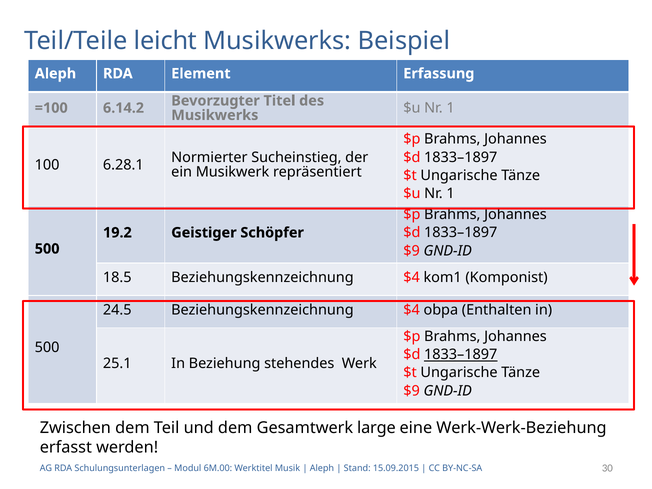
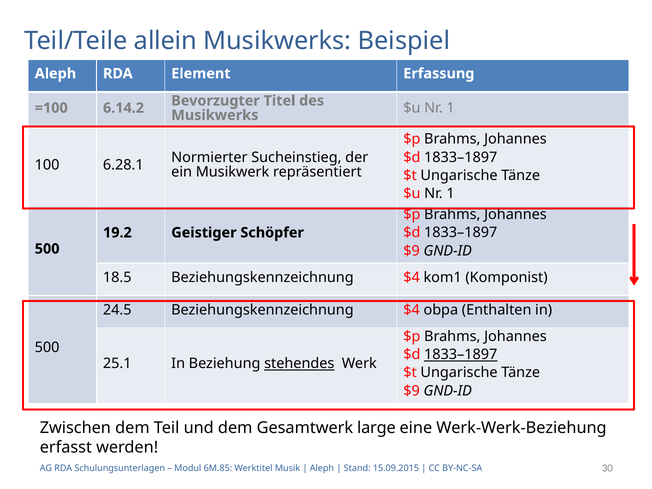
leicht: leicht -> allein
stehendes underline: none -> present
6M.00: 6M.00 -> 6M.85
